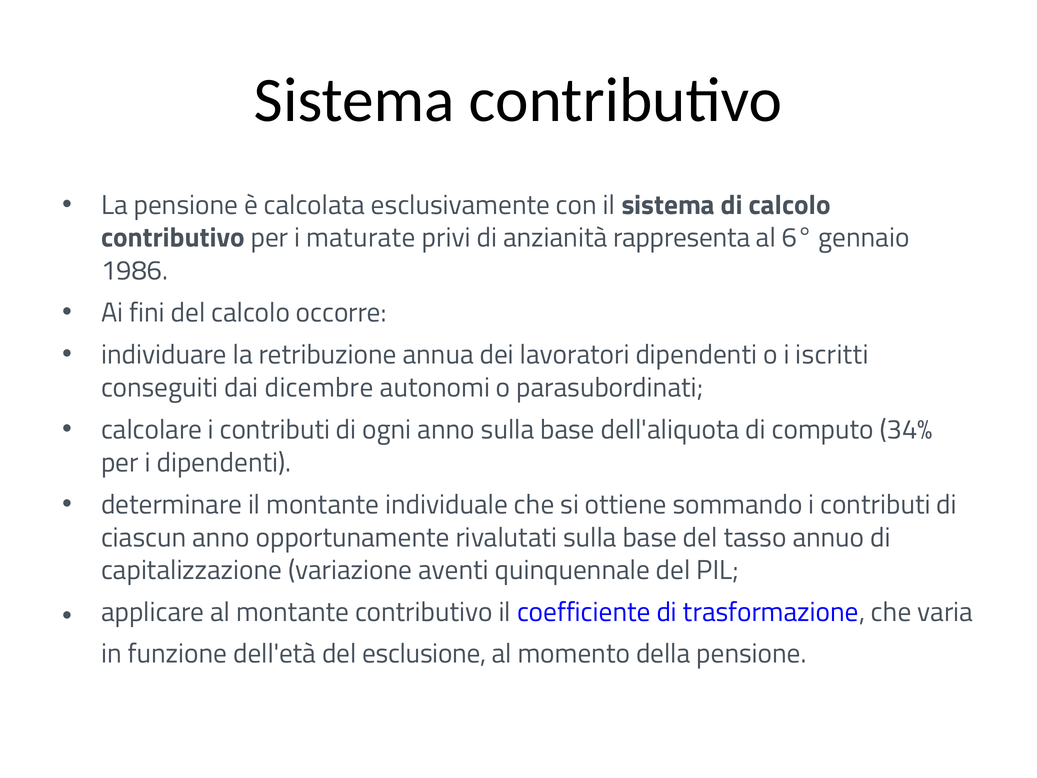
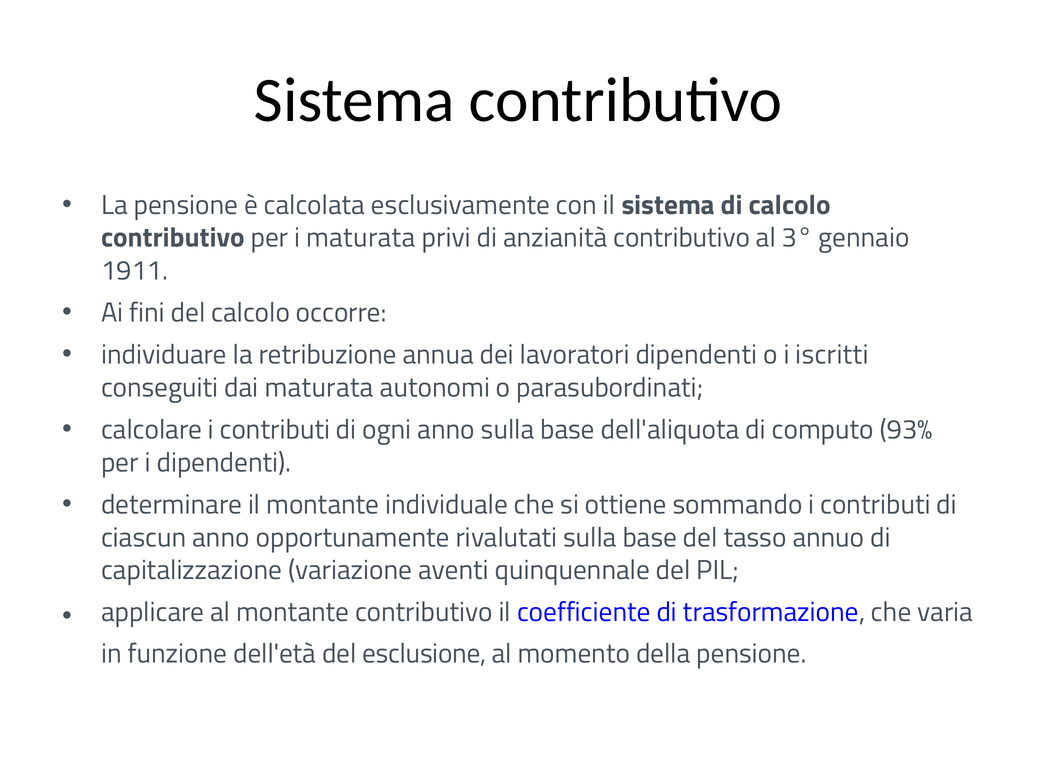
i maturate: maturate -> maturata
anzianità rappresenta: rappresenta -> contributivo
6°: 6° -> 3°
1986: 1986 -> 1911
dai dicembre: dicembre -> maturata
34%: 34% -> 93%
